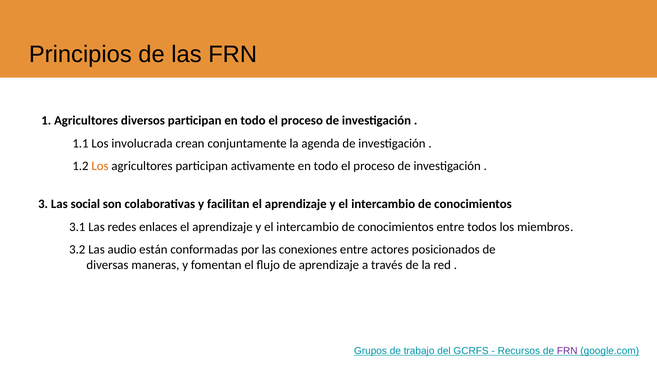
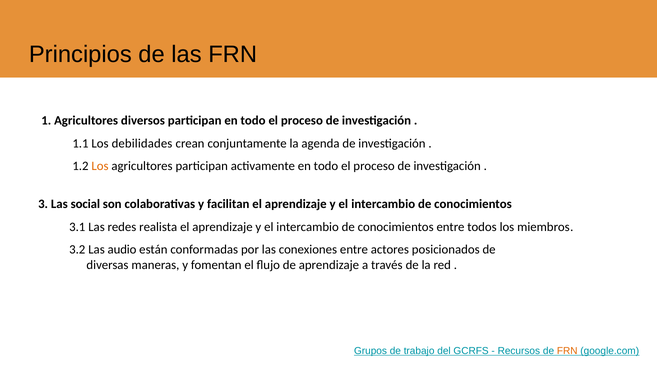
involucrada: involucrada -> debilidades
enlaces: enlaces -> realista
FRN at (567, 350) colour: purple -> orange
